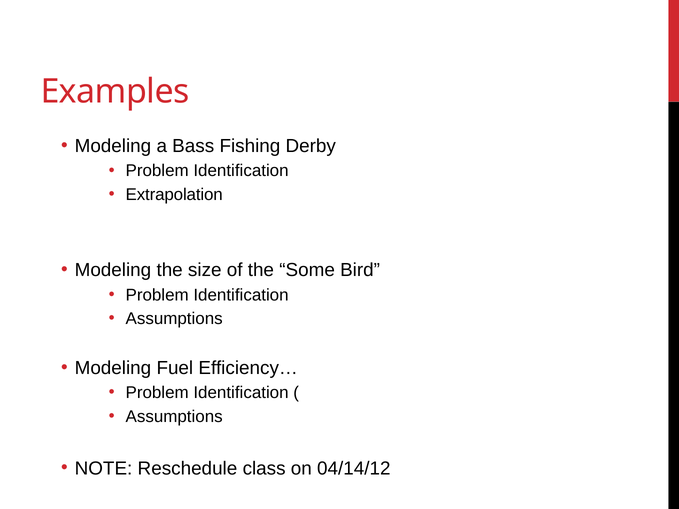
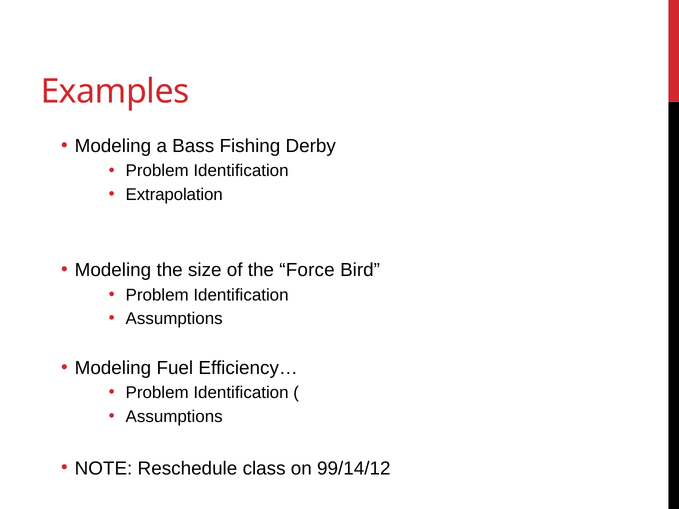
Some: Some -> Force
04/14/12: 04/14/12 -> 99/14/12
